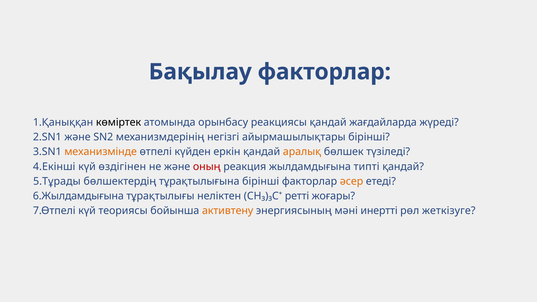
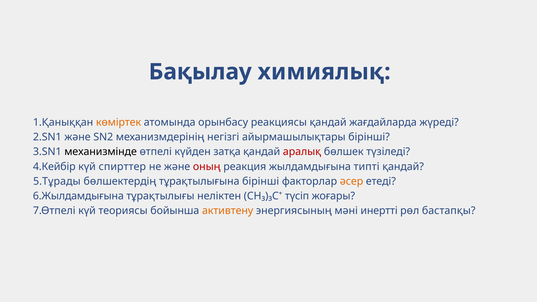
Бақылау факторлар: факторлар -> химиялық
көміртек colour: black -> orange
механизмінде colour: orange -> black
еркін: еркін -> затқа
аралық colour: orange -> red
4.Екінші: 4.Екінші -> 4.Кейбір
өздігінен: өздігінен -> спирттер
ретті: ретті -> түсіп
жеткізуге: жеткізуге -> бастапқы
